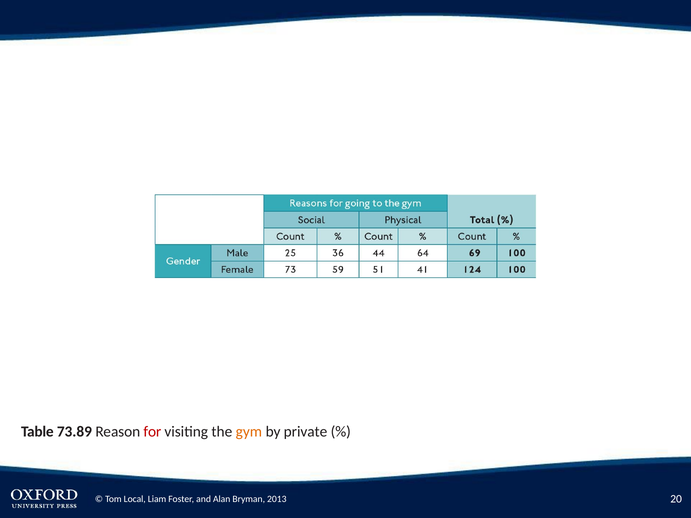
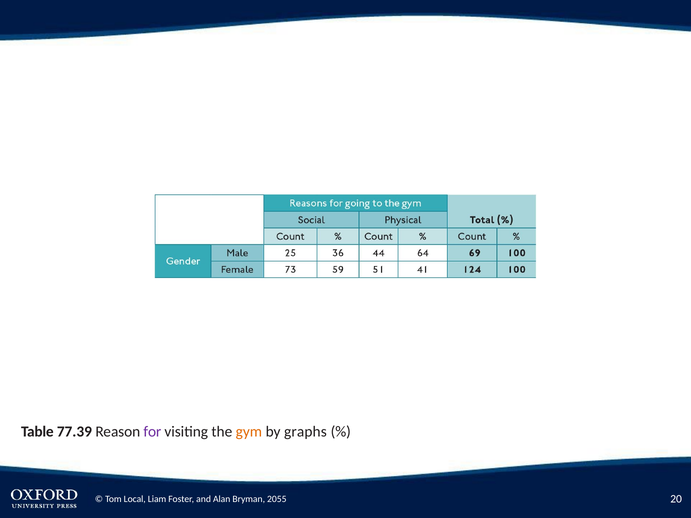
73.89: 73.89 -> 77.39
for colour: red -> purple
private: private -> graphs
2013: 2013 -> 2055
